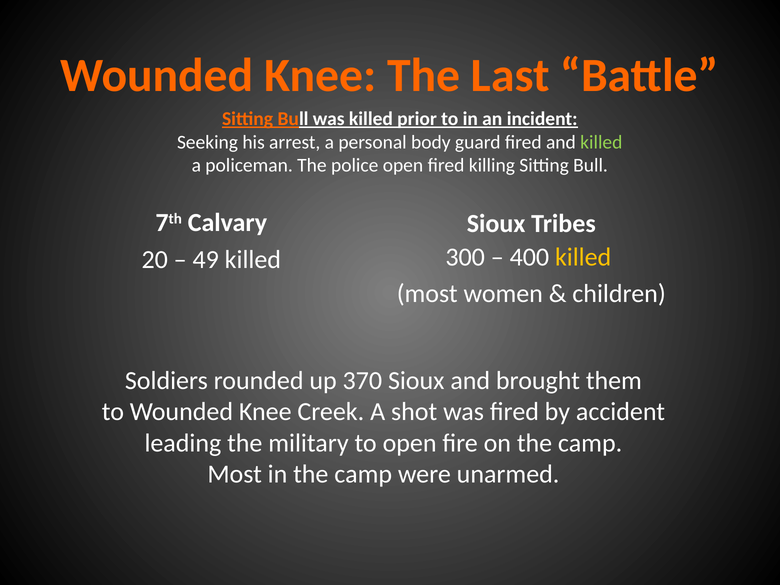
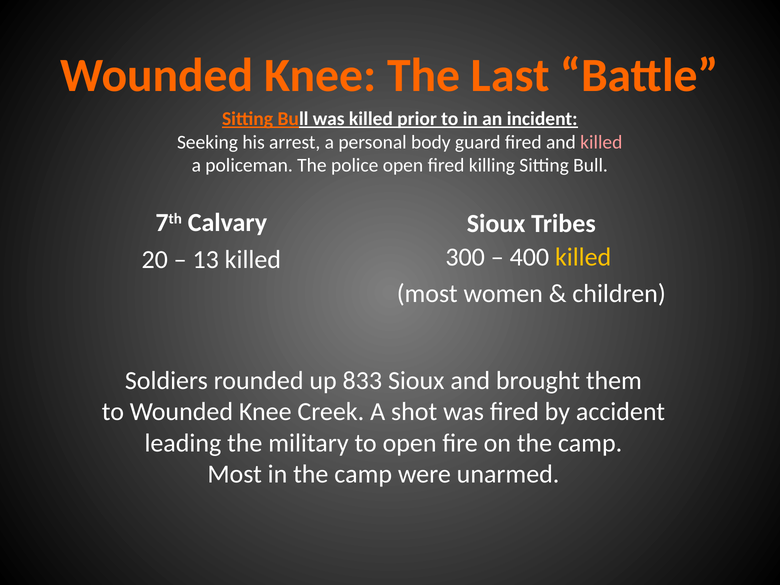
killed at (601, 142) colour: light green -> pink
49: 49 -> 13
370: 370 -> 833
